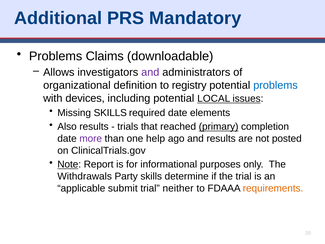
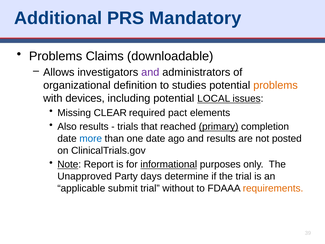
registry: registry -> studies
problems at (276, 85) colour: blue -> orange
Missing SKILLS: SKILLS -> CLEAR
required date: date -> pact
more colour: purple -> blue
one help: help -> date
informational underline: none -> present
Withdrawals: Withdrawals -> Unapproved
Party skills: skills -> days
neither: neither -> without
